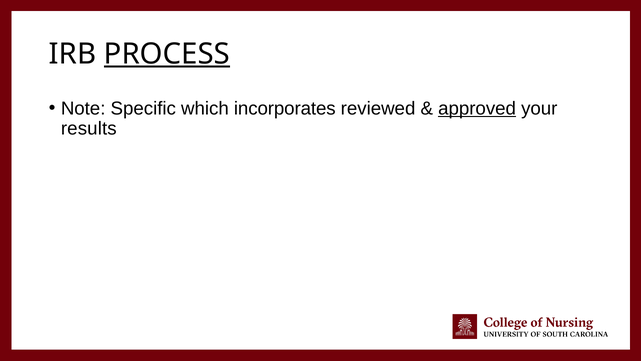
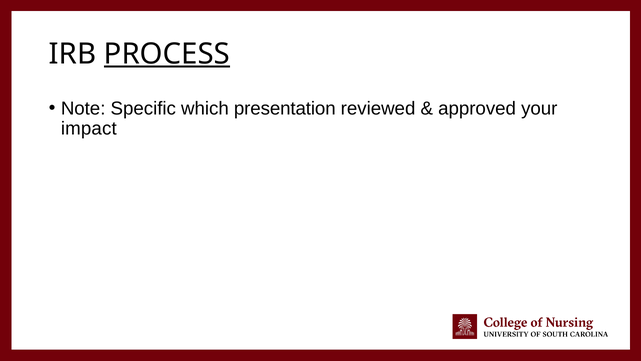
incorporates: incorporates -> presentation
approved underline: present -> none
results: results -> impact
